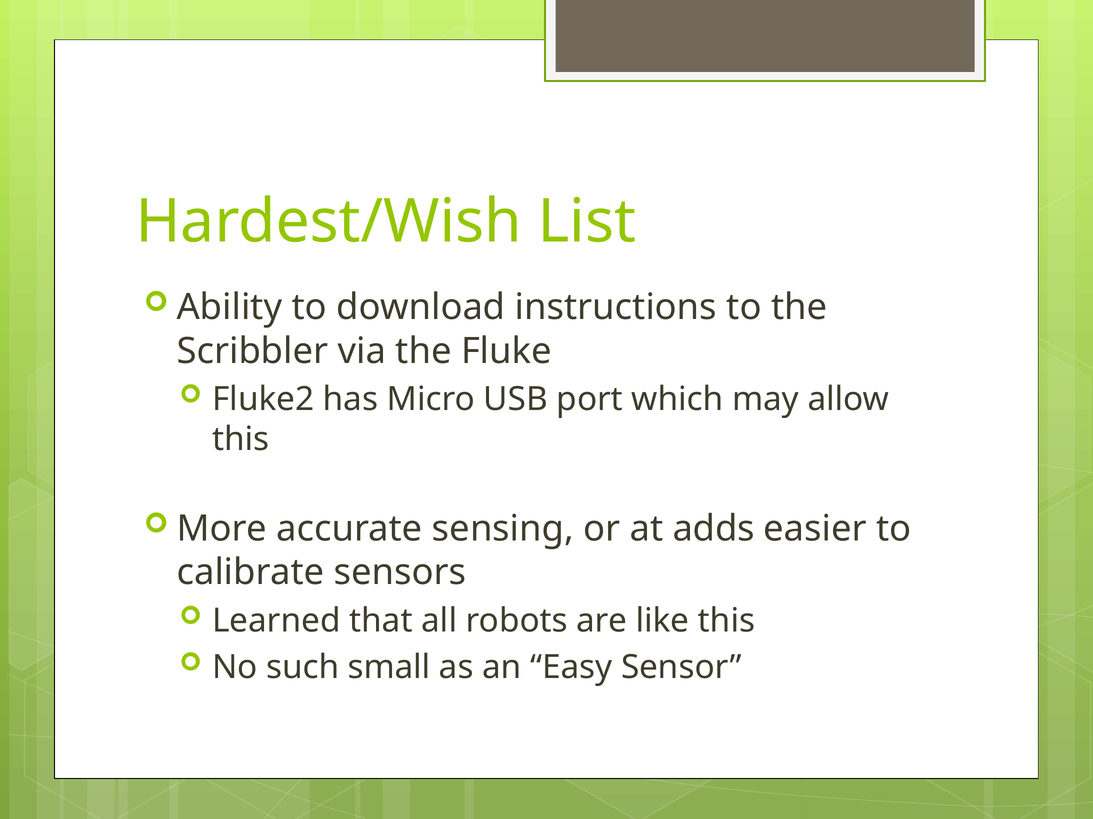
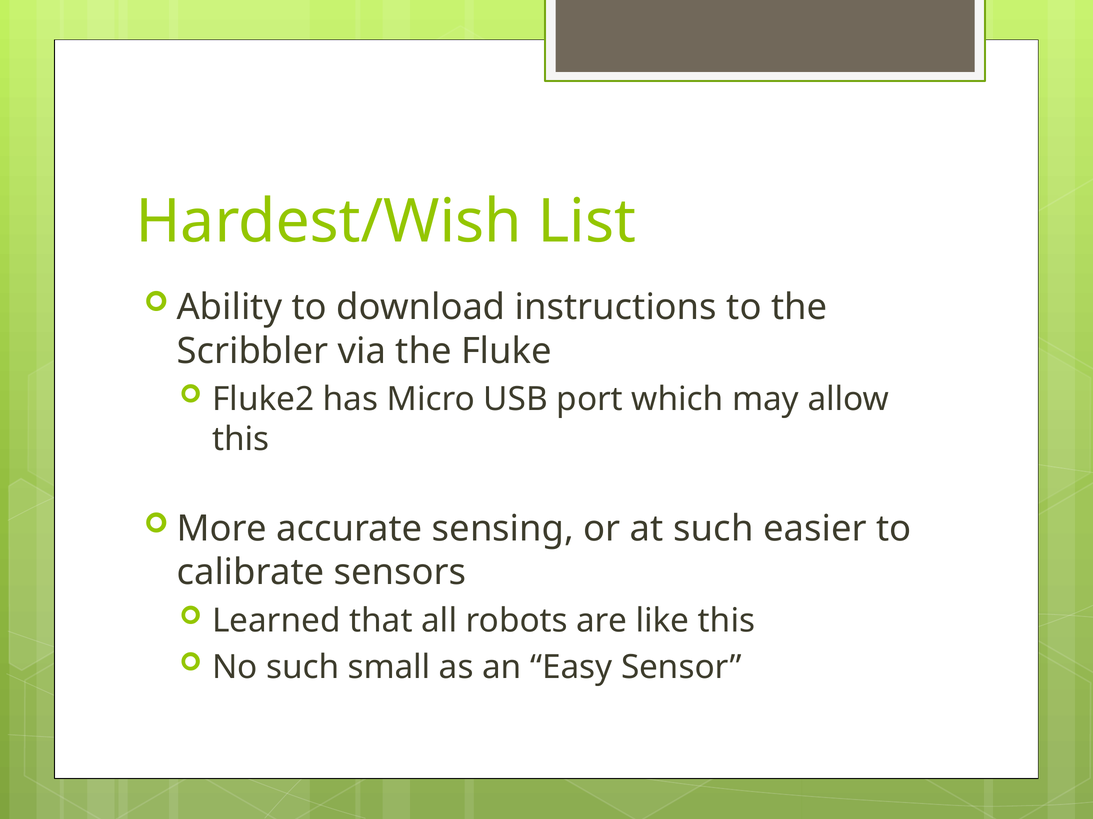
at adds: adds -> such
